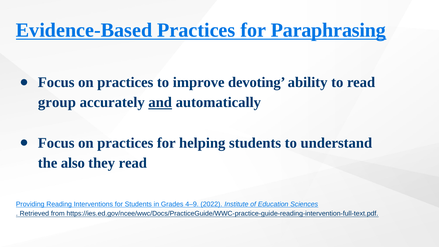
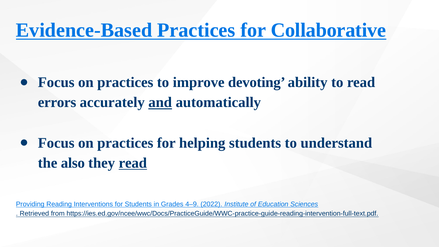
Paraphrasing: Paraphrasing -> Collaborative
group: group -> errors
read at (133, 163) underline: none -> present
